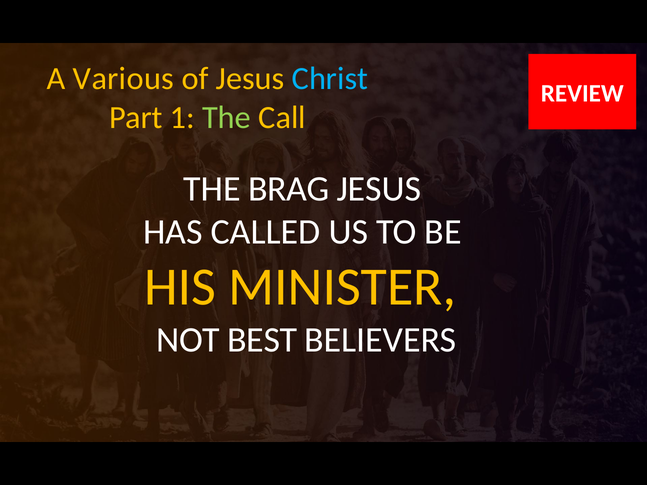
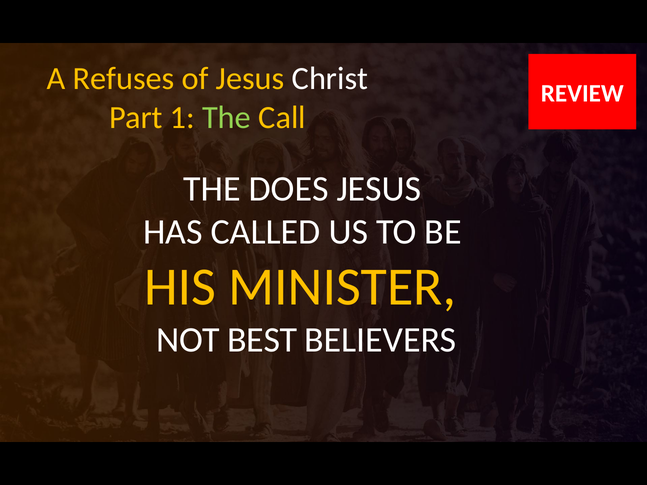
Various: Various -> Refuses
Christ colour: light blue -> white
BRAG: BRAG -> DOES
